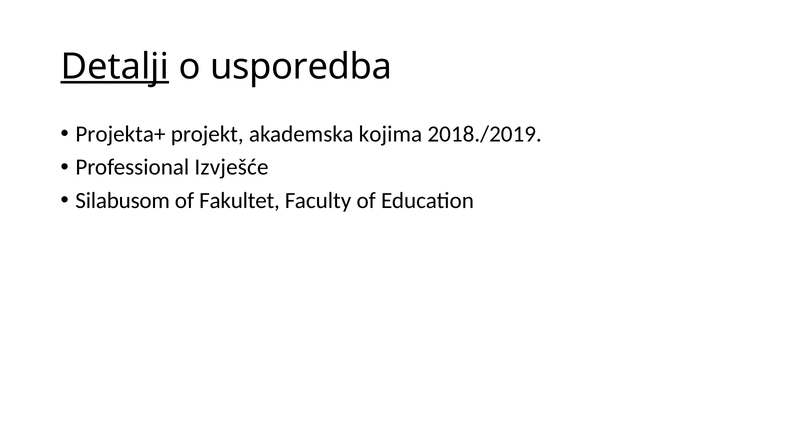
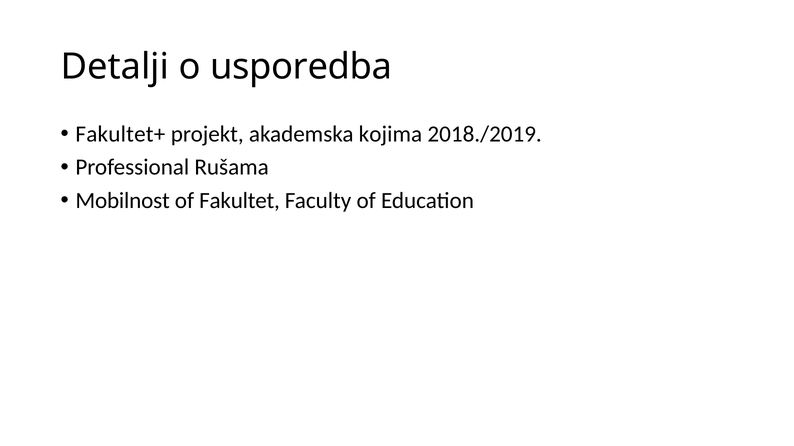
Detalji underline: present -> none
Projekta+: Projekta+ -> Fakultet+
Izvješće: Izvješće -> Rušama
Silabusom: Silabusom -> Mobilnost
